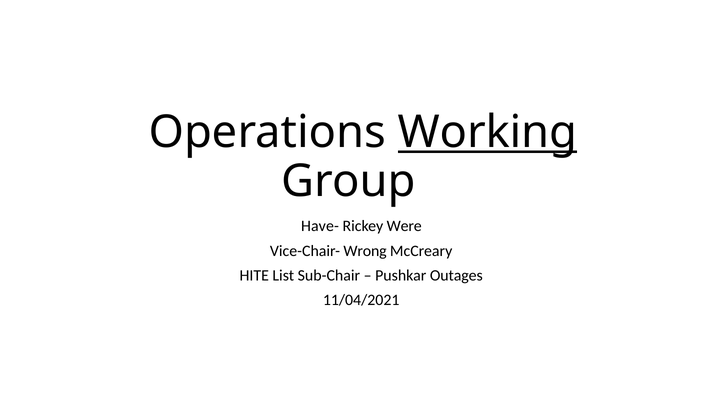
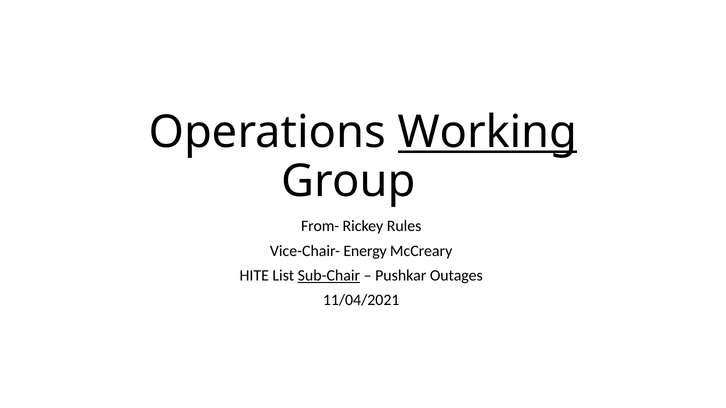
Have-: Have- -> From-
Were: Were -> Rules
Wrong: Wrong -> Energy
Sub-Chair underline: none -> present
